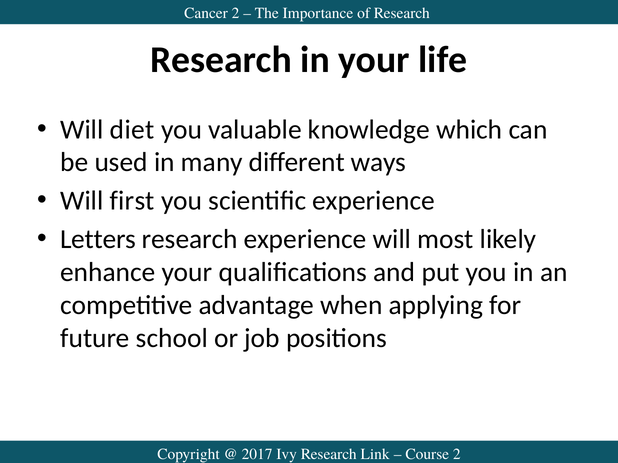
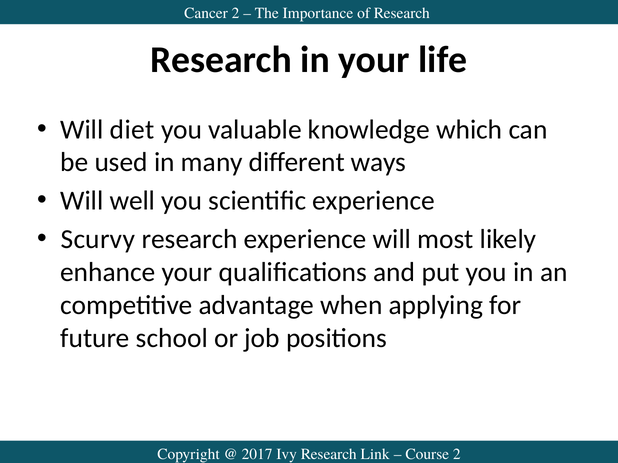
first: first -> well
Letters: Letters -> Scurvy
